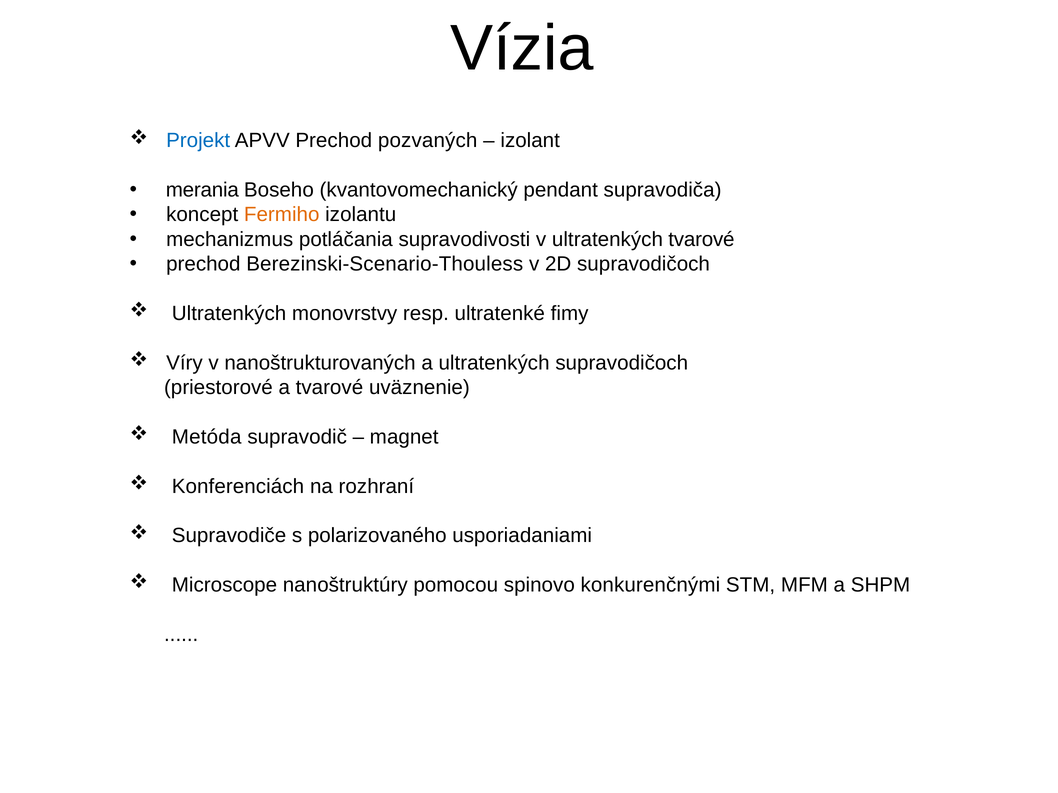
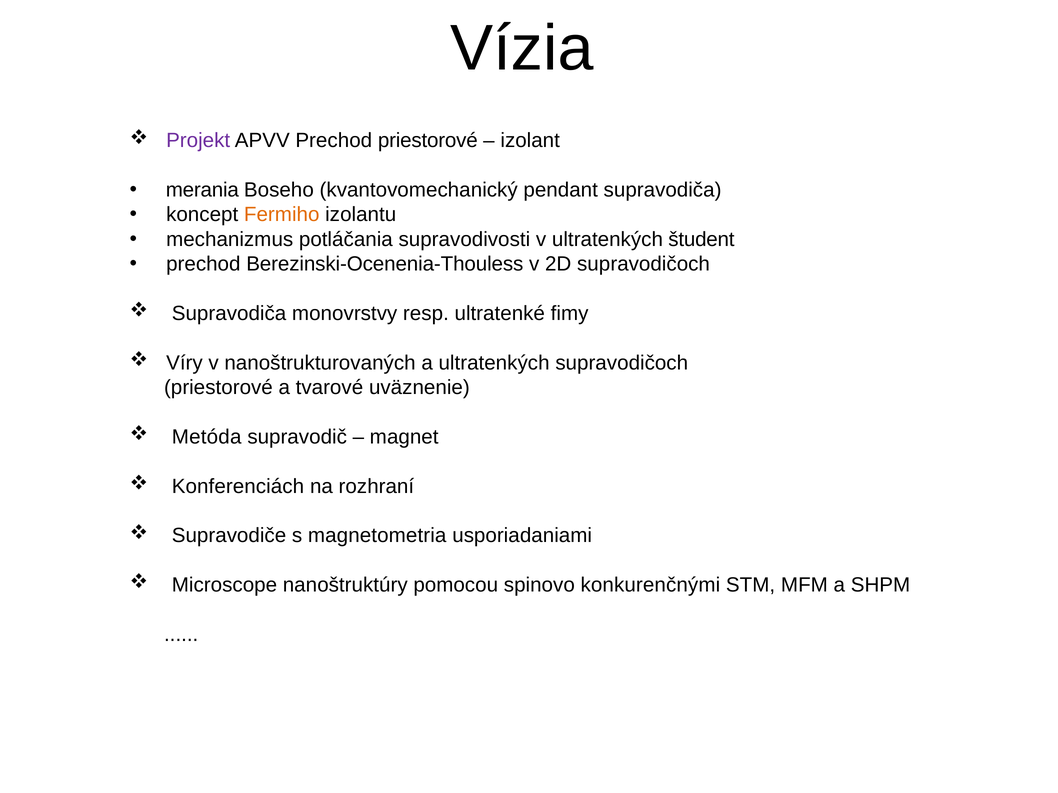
Projekt colour: blue -> purple
Prechod pozvaných: pozvaných -> priestorové
ultratenkých tvarové: tvarové -> študent
Berezinski-Scenario-Thouless: Berezinski-Scenario-Thouless -> Berezinski-Ocenenia-Thouless
Ultratenkých at (229, 314): Ultratenkých -> Supravodiča
polarizovaného: polarizovaného -> magnetometria
